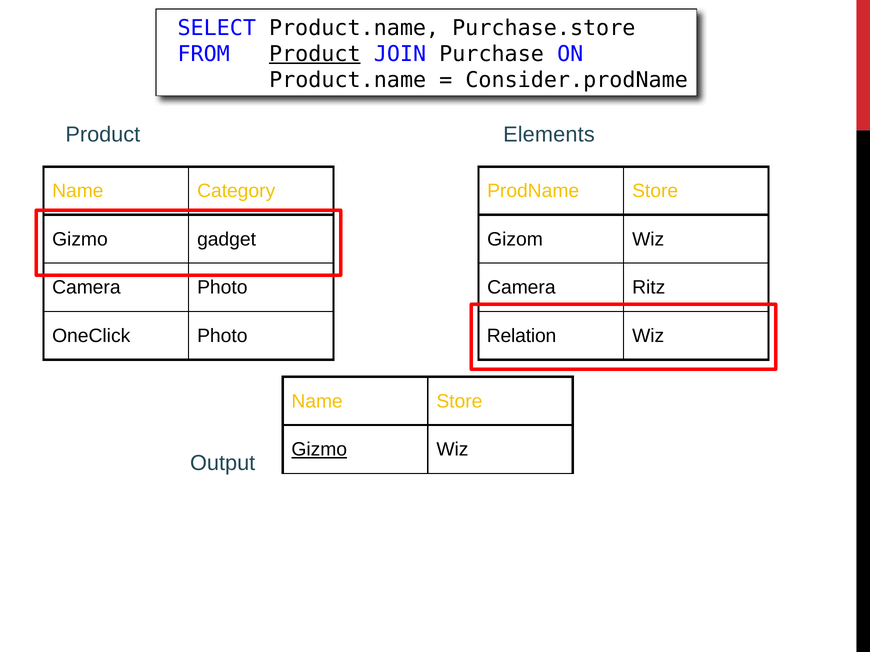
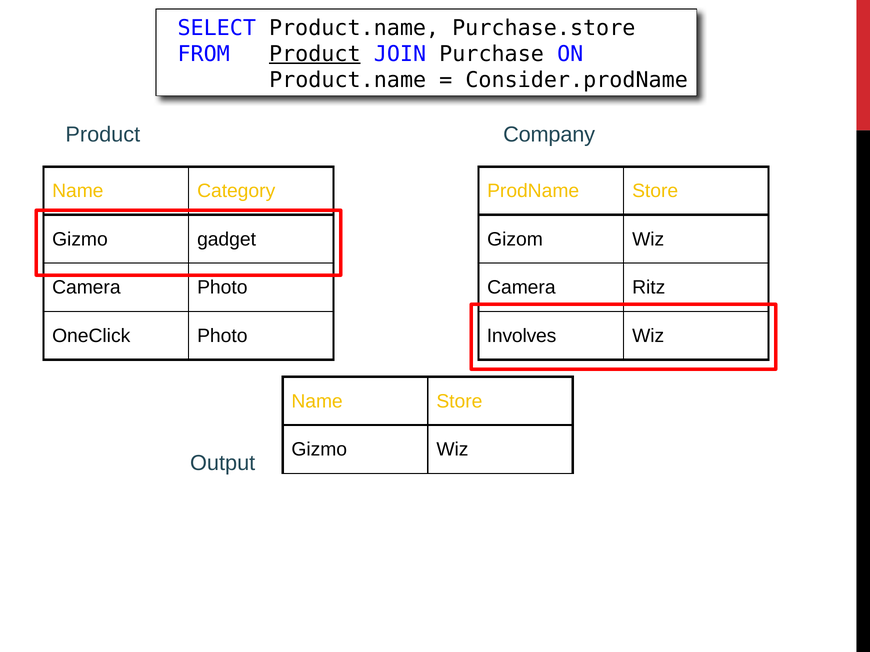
Elements: Elements -> Company
Relation: Relation -> Involves
Gizmo at (319, 450) underline: present -> none
